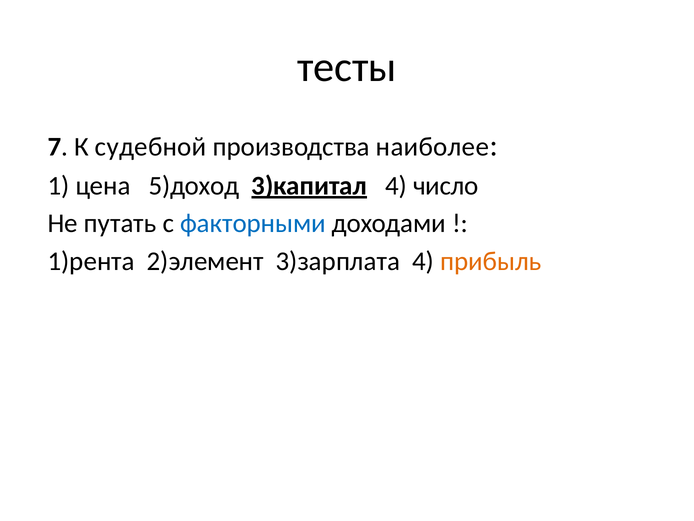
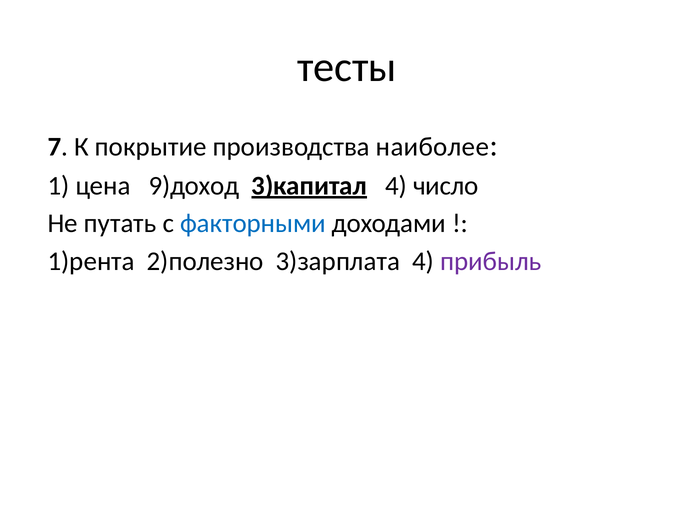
судебной: судебной -> покрытие
5)доход: 5)доход -> 9)доход
2)элемент: 2)элемент -> 2)полезно
прибыль colour: orange -> purple
